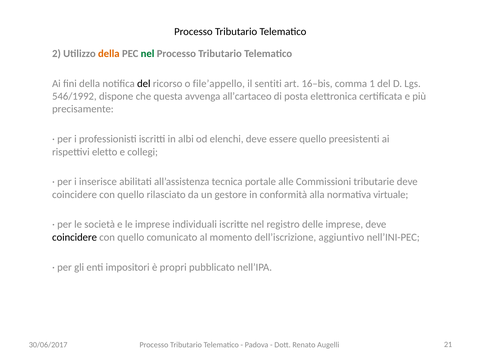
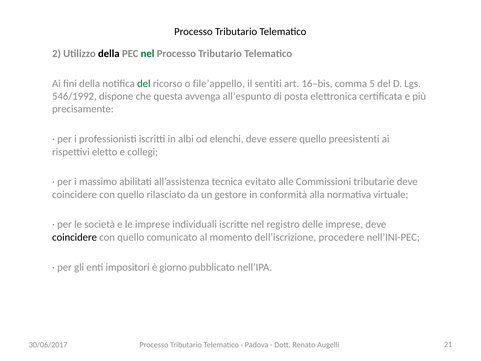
della at (109, 54) colour: orange -> black
del at (144, 83) colour: black -> green
1: 1 -> 5
all’cartaceo: all’cartaceo -> all’espunto
inserisce: inserisce -> massimo
portale: portale -> evitato
aggiuntivo: aggiuntivo -> procedere
propri: propri -> giorno
